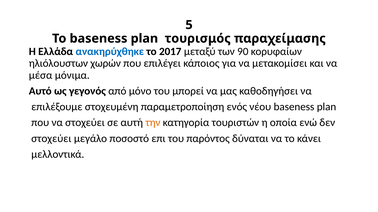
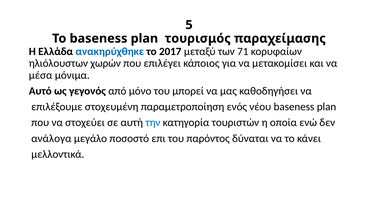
90: 90 -> 71
την colour: orange -> blue
στοχεύει at (51, 139): στοχεύει -> ανάλογα
